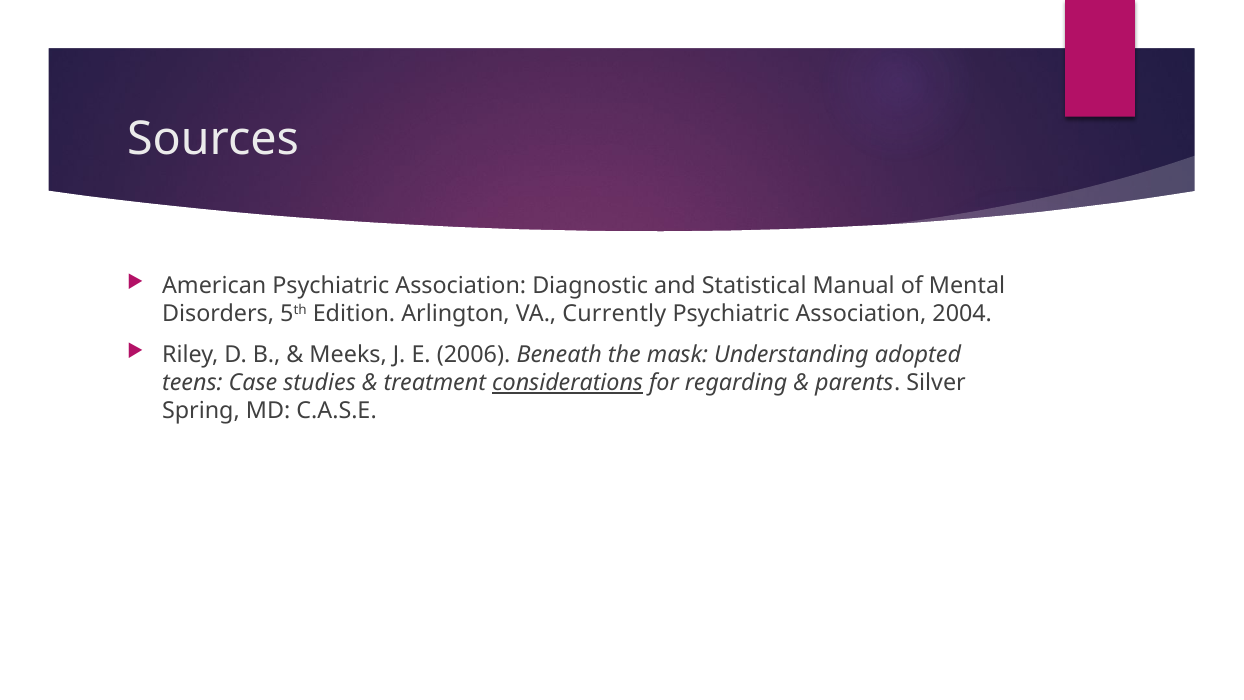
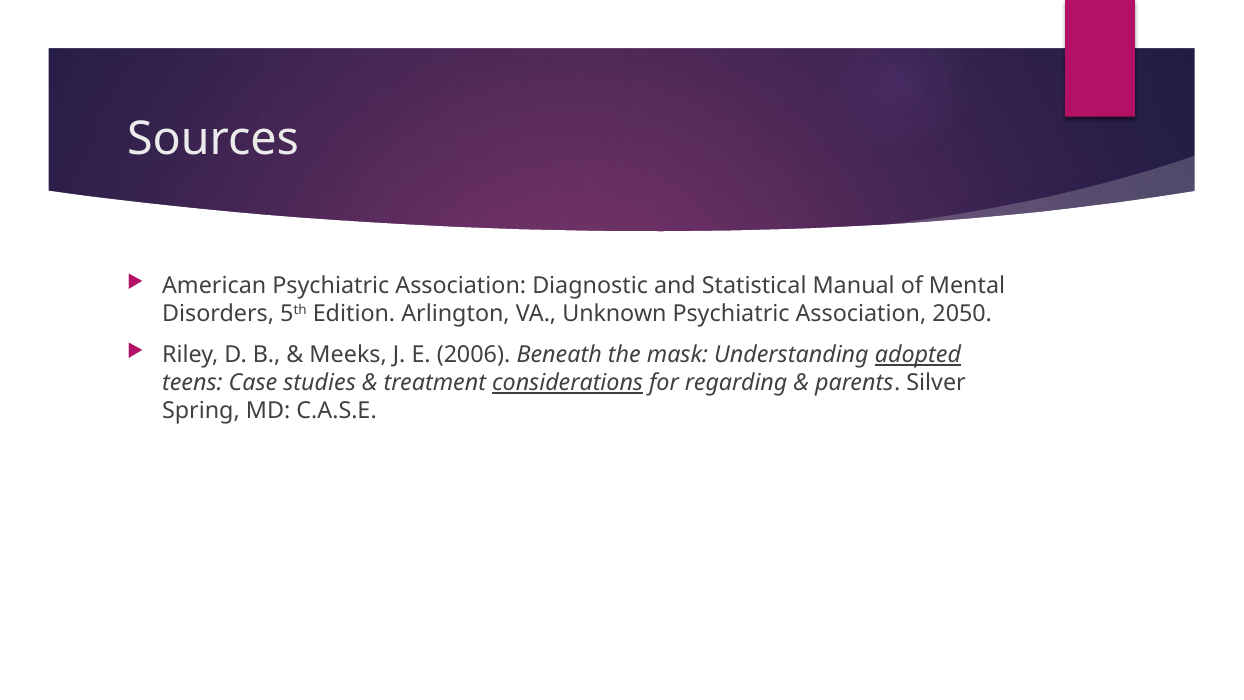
Currently: Currently -> Unknown
2004: 2004 -> 2050
adopted underline: none -> present
